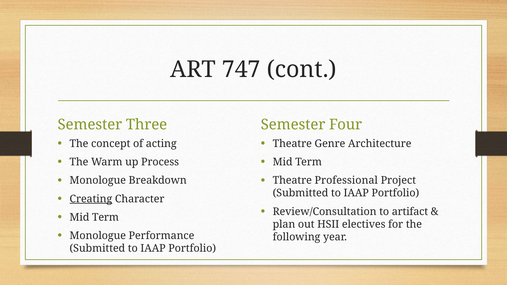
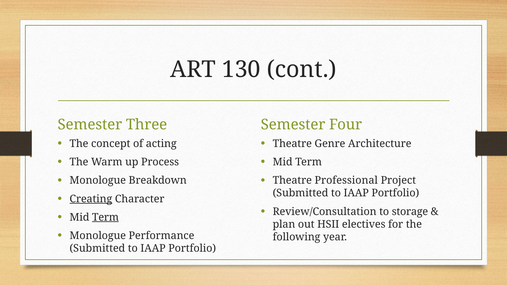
747: 747 -> 130
artifact: artifact -> storage
Term at (105, 217) underline: none -> present
